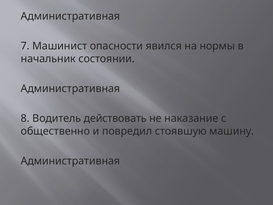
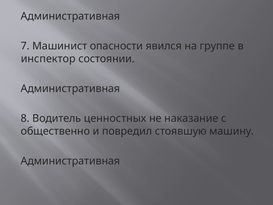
нормы: нормы -> группе
начальник: начальник -> инспектор
действовать: действовать -> ценностных
